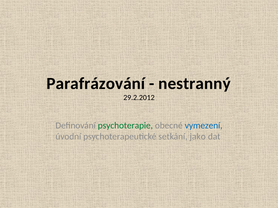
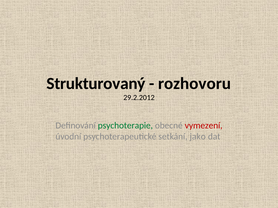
Parafrázování: Parafrázování -> Strukturovaný
nestranný: nestranný -> rozhovoru
vymezení colour: blue -> red
